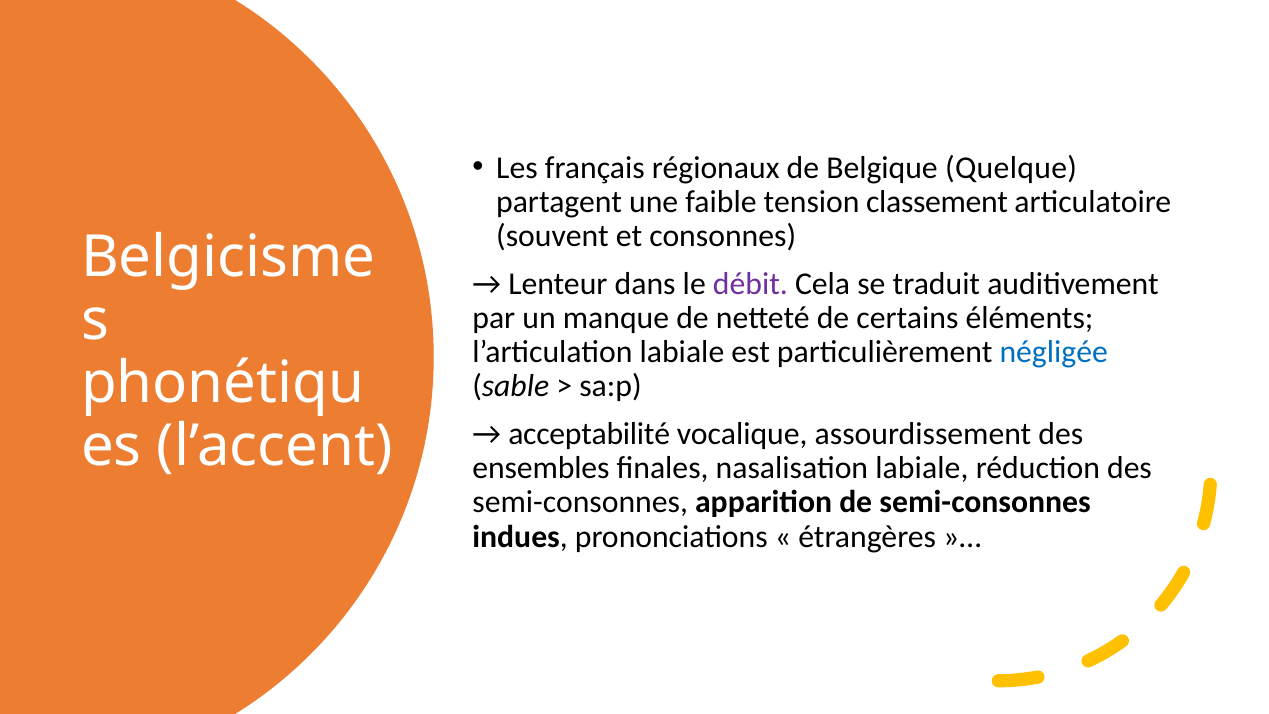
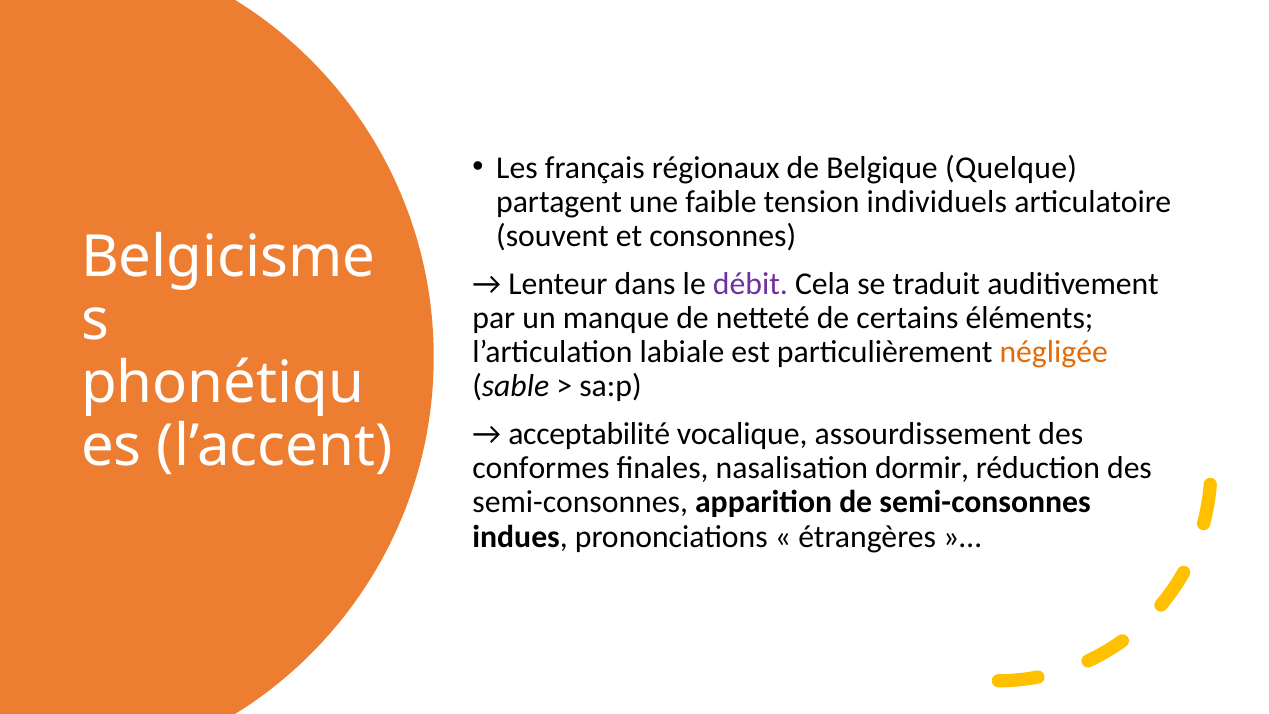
classement: classement -> individuels
négligée colour: blue -> orange
ensembles: ensembles -> conformes
nasalisation labiale: labiale -> dormir
